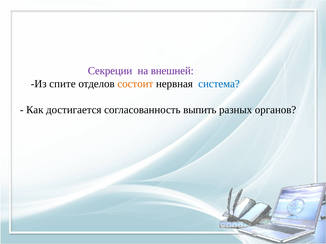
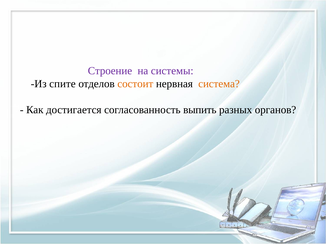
Секреции: Секреции -> Строение
внешней: внешней -> системы
система colour: blue -> orange
